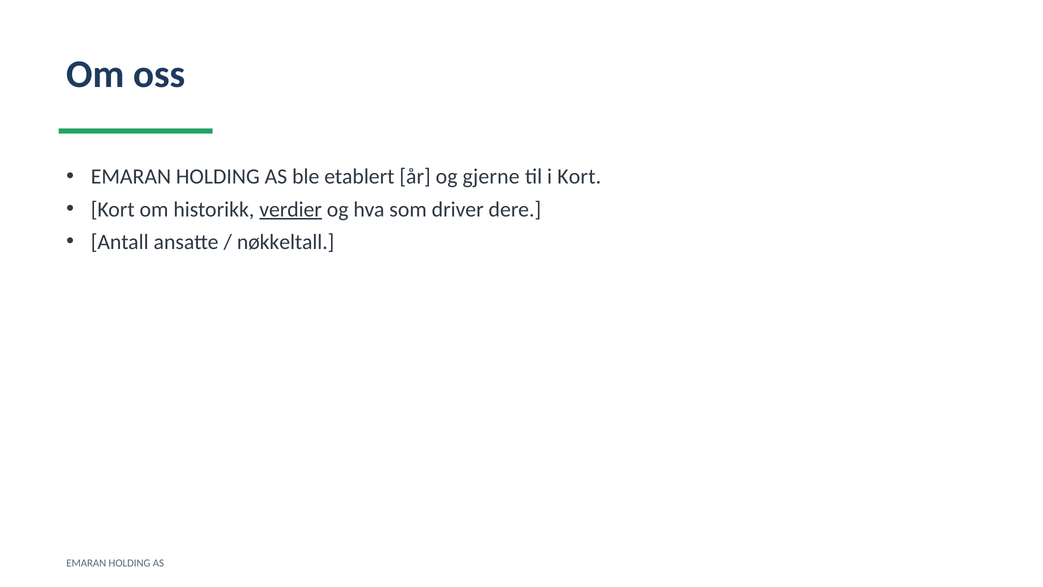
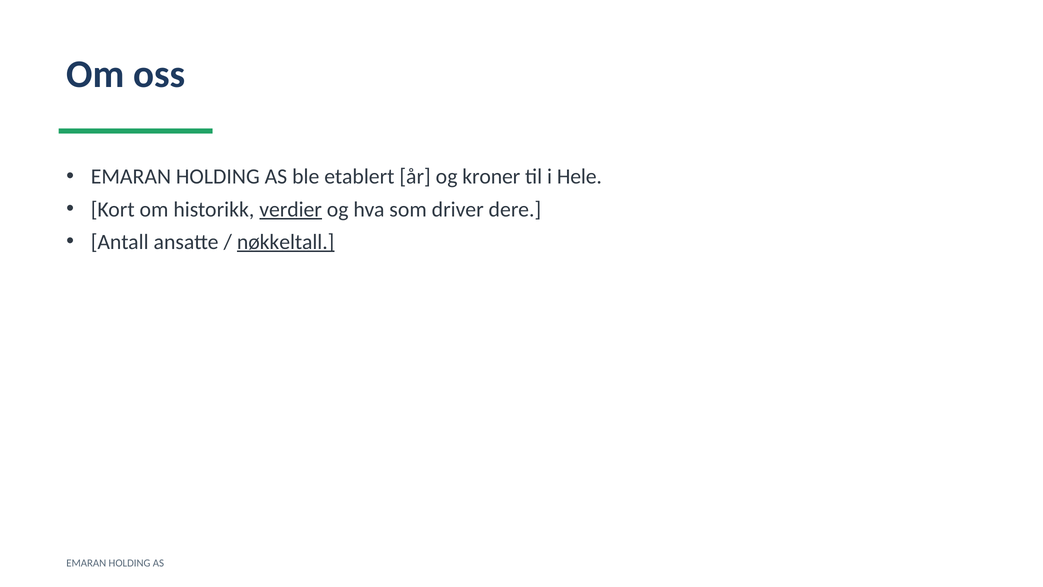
gjerne: gjerne -> kroner
i Kort: Kort -> Hele
nøkkeltall underline: none -> present
